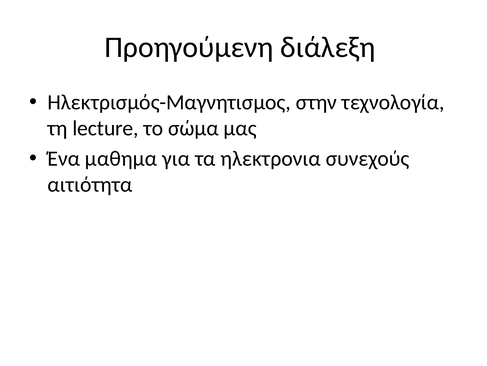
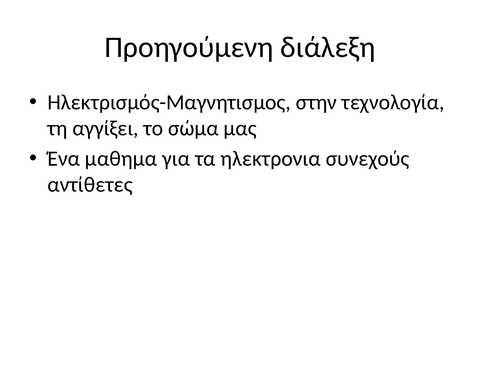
lecture: lecture -> αγγίξει
αιτιότητα: αιτιότητα -> αντίθετες
